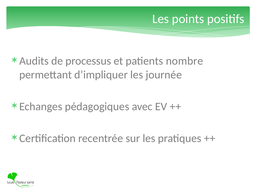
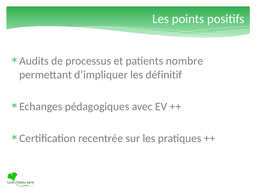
journée: journée -> définitif
